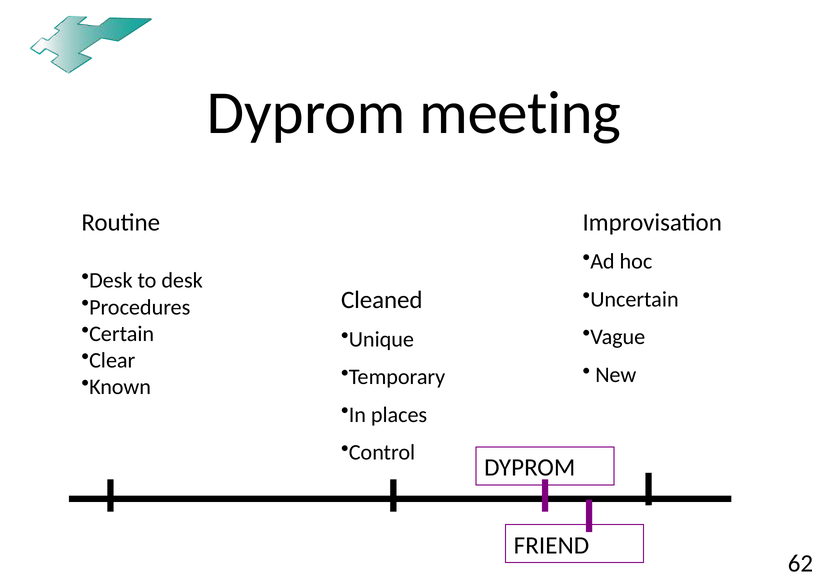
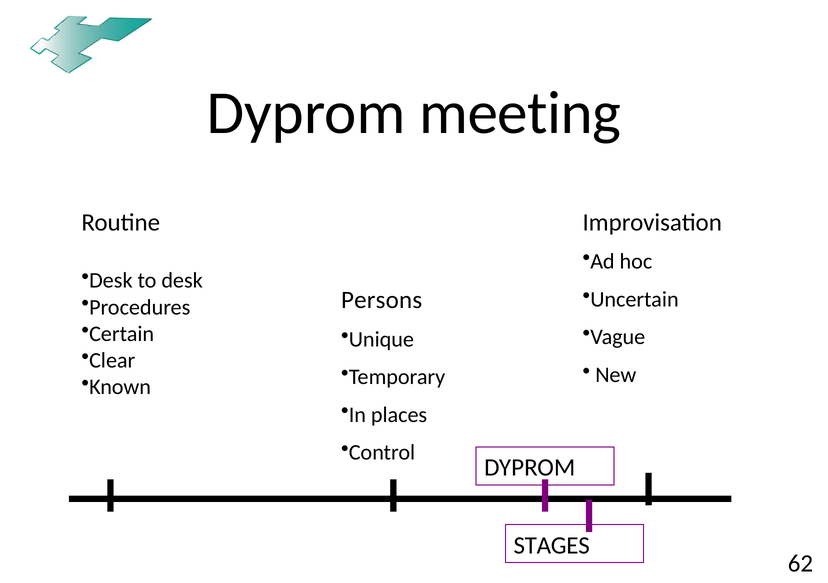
Cleaned: Cleaned -> Persons
FRIEND: FRIEND -> STAGES
